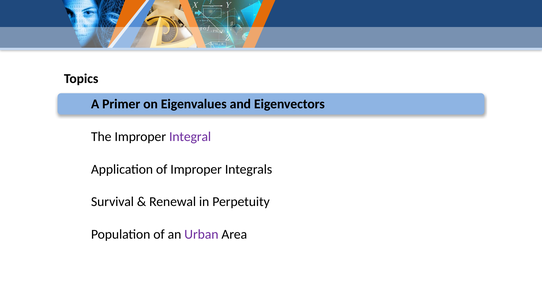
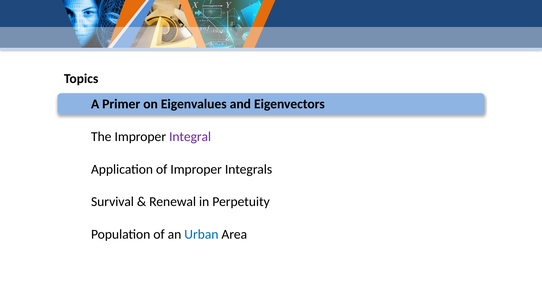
Urban colour: purple -> blue
